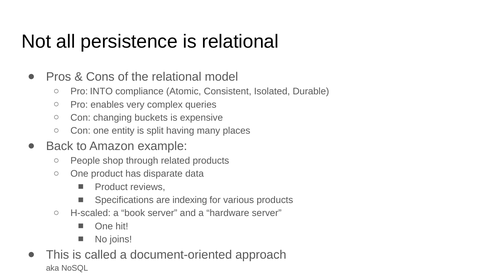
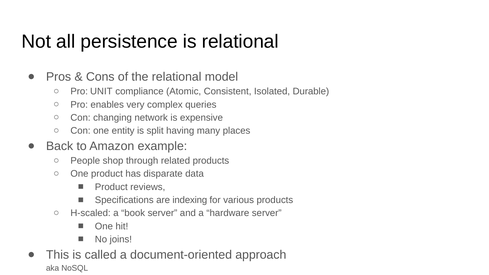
INTO: INTO -> UNIT
buckets: buckets -> network
